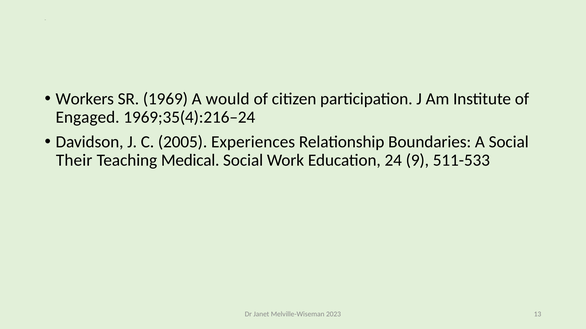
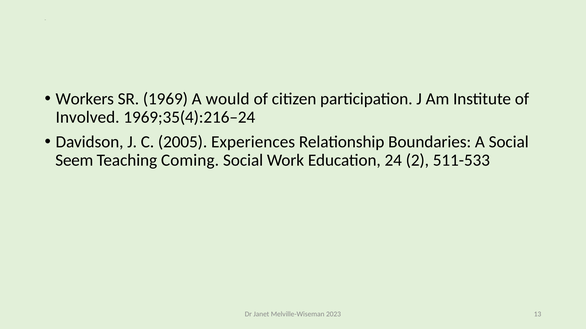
Engaged: Engaged -> Involved
Their: Their -> Seem
Medical: Medical -> Coming
9: 9 -> 2
